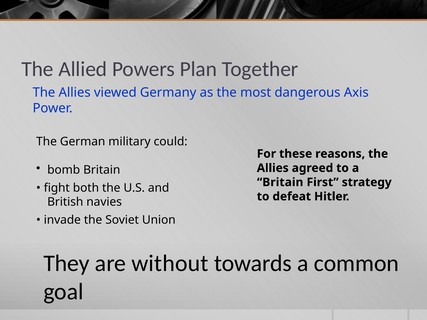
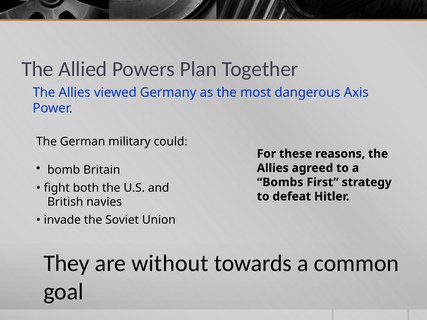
Britain at (280, 182): Britain -> Bombs
